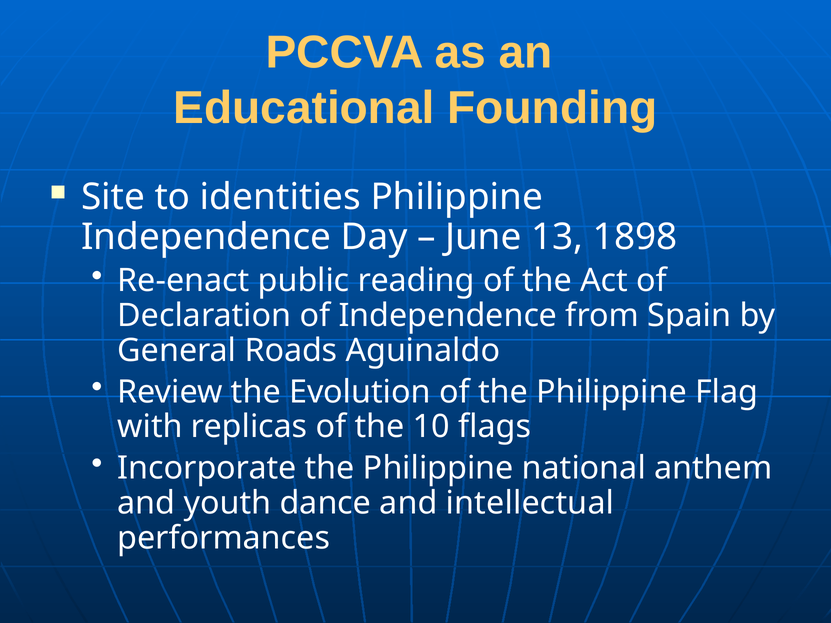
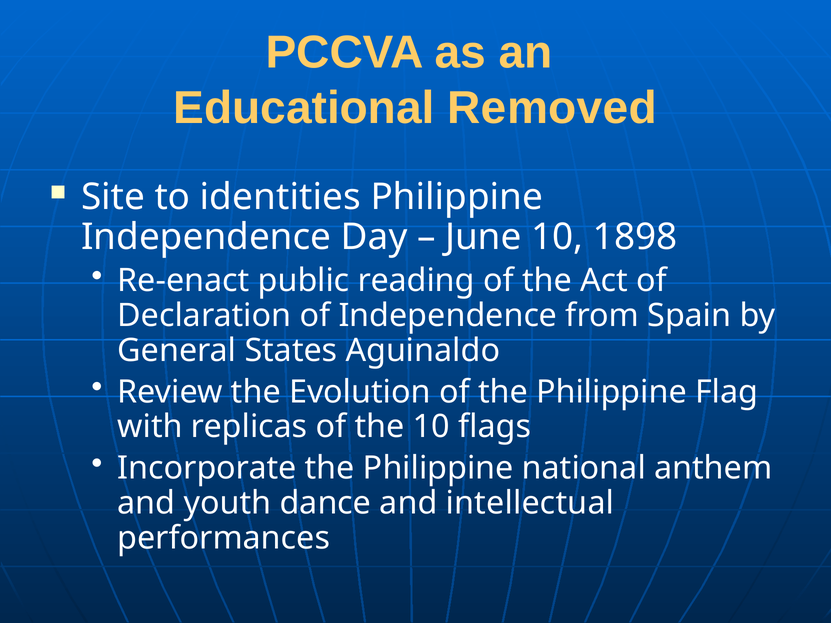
Founding: Founding -> Removed
June 13: 13 -> 10
Roads: Roads -> States
